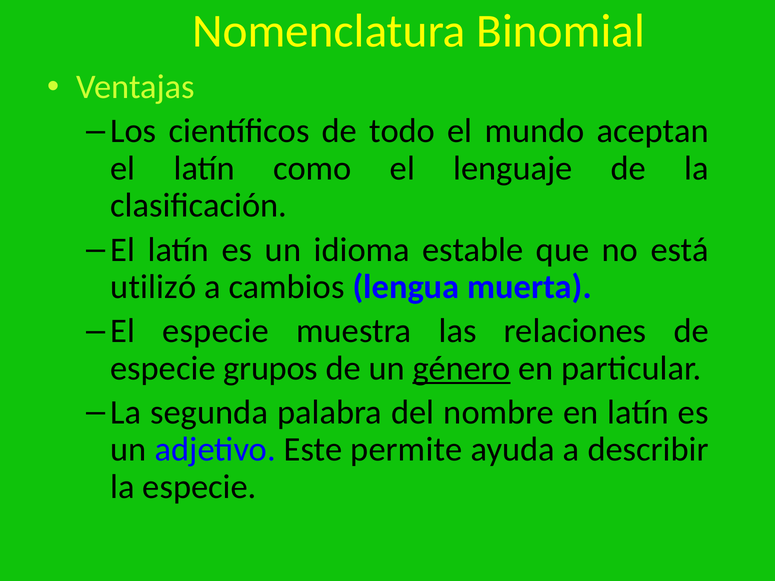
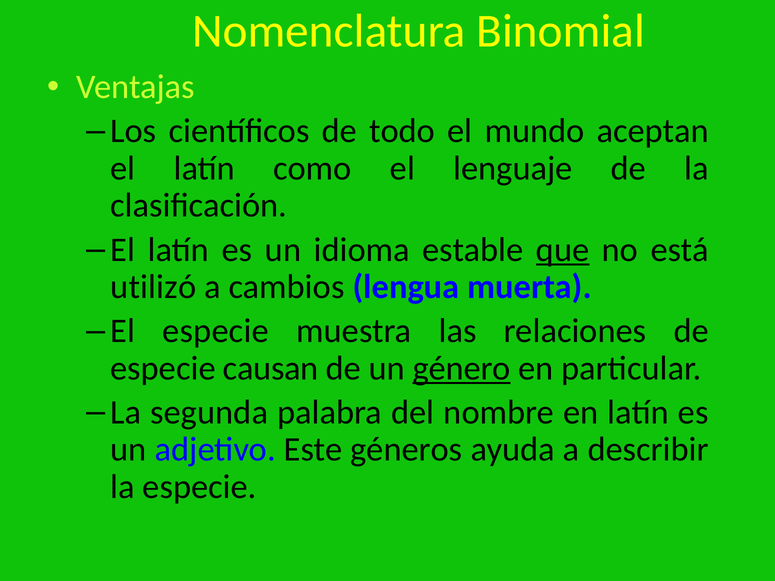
que underline: none -> present
grupos: grupos -> causan
permite: permite -> géneros
